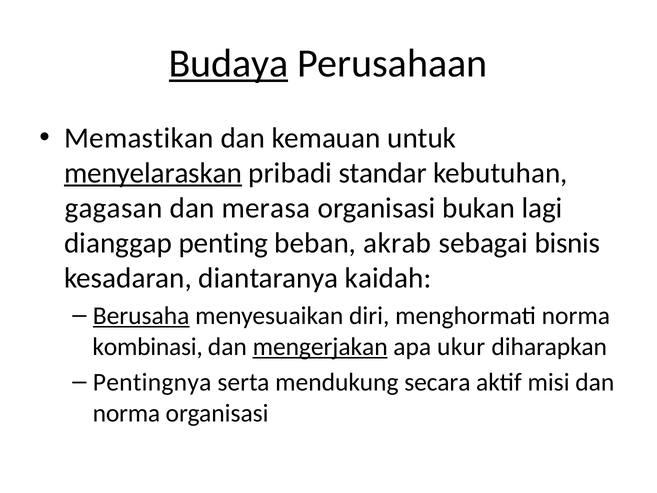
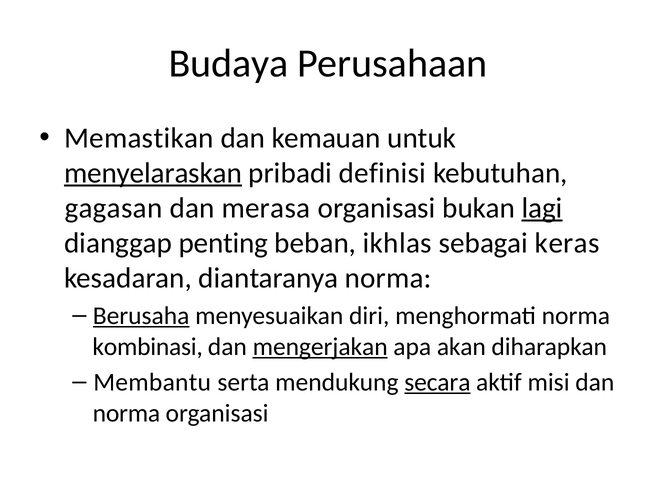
Budaya underline: present -> none
standar: standar -> definisi
lagi underline: none -> present
akrab: akrab -> ikhlas
bisnis: bisnis -> keras
diantaranya kaidah: kaidah -> norma
ukur: ukur -> akan
Pentingnya: Pentingnya -> Membantu
secara underline: none -> present
